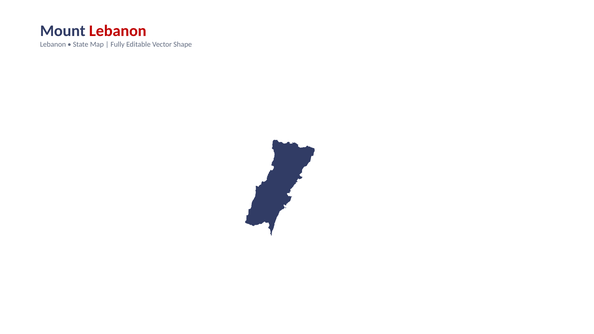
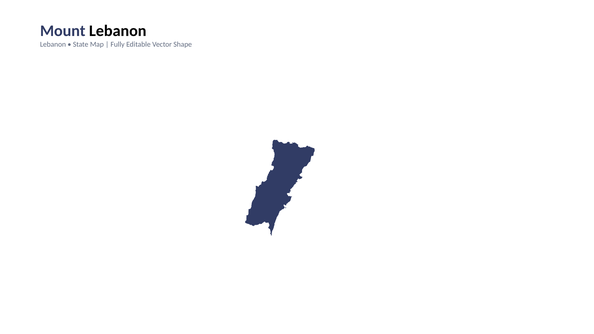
Lebanon at (118, 31) colour: red -> black
